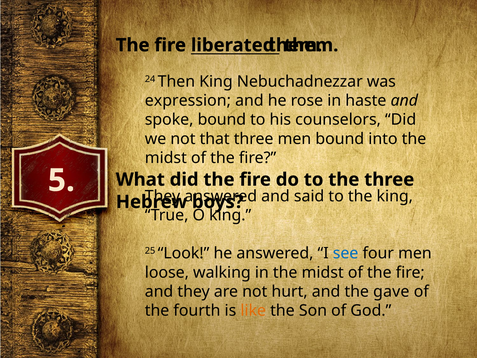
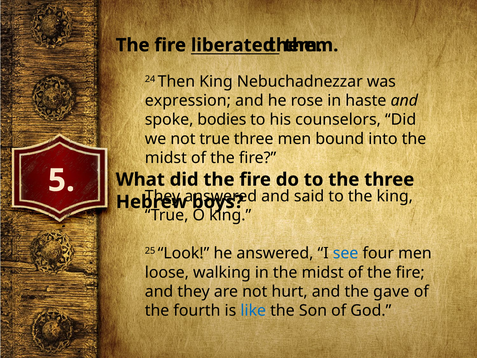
spoke bound: bound -> bodies
not that: that -> true
like colour: orange -> blue
